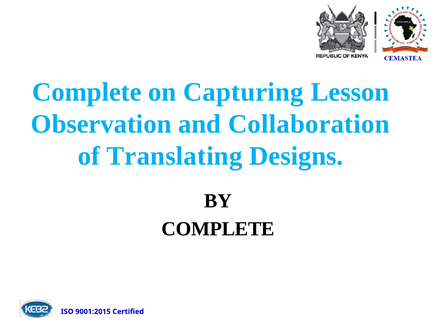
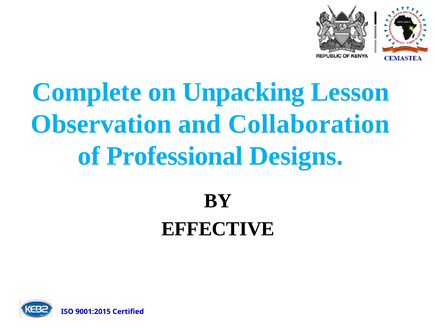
Capturing: Capturing -> Unpacking
Translating: Translating -> Professional
COMPLETE at (218, 229): COMPLETE -> EFFECTIVE
